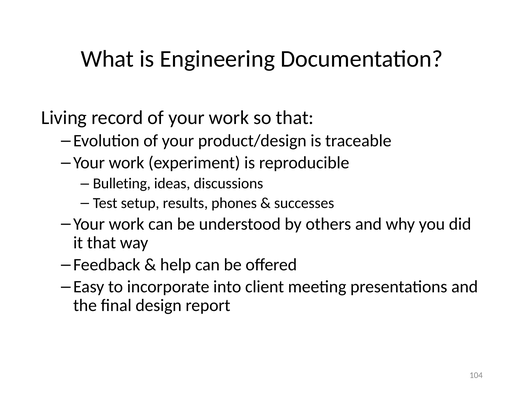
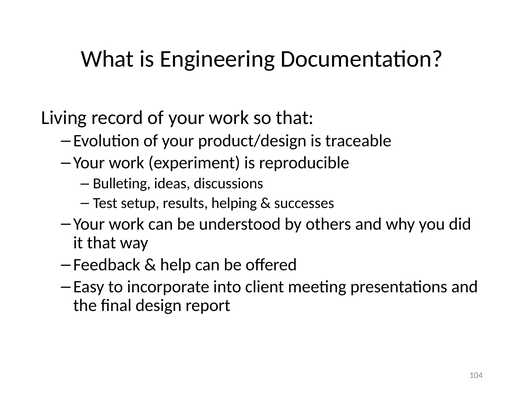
phones: phones -> helping
